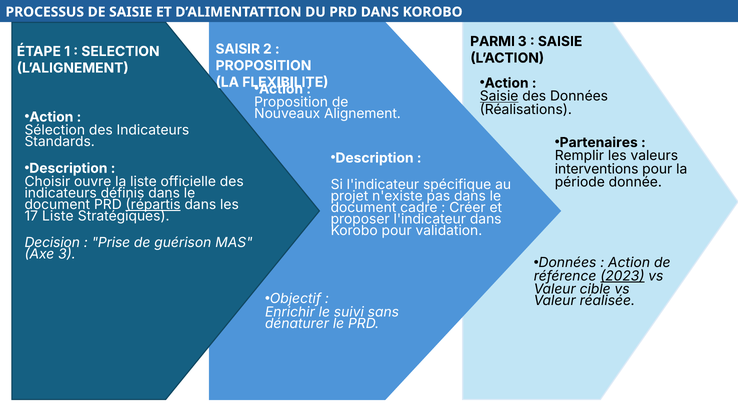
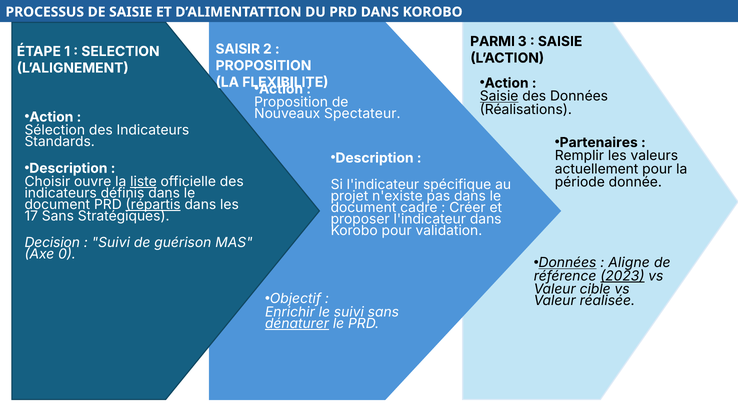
Alignement: Alignement -> Spectateur
interventions: interventions -> actuellement
liste at (144, 182) underline: none -> present
17 Liste: Liste -> Sans
Prise at (111, 243): Prise -> Suivi
Axe 3: 3 -> 0
Données at (567, 263) underline: none -> present
Action at (629, 263): Action -> Aligne
dénaturer underline: none -> present
